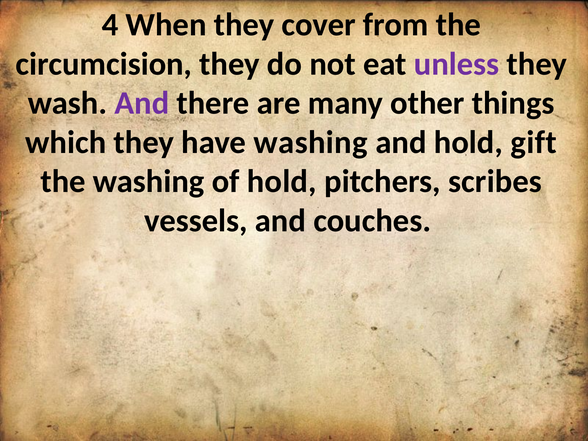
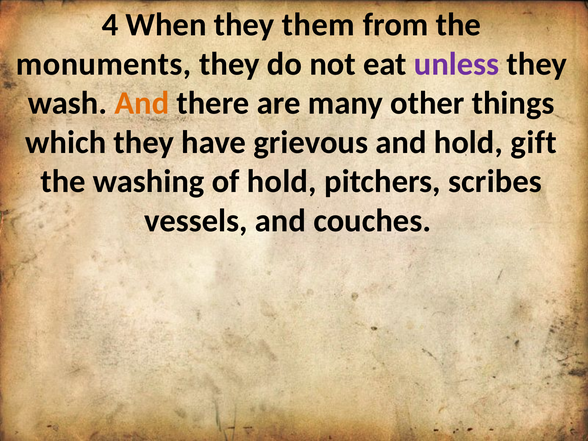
cover: cover -> them
circumcision: circumcision -> monuments
And at (142, 103) colour: purple -> orange
have washing: washing -> grievous
